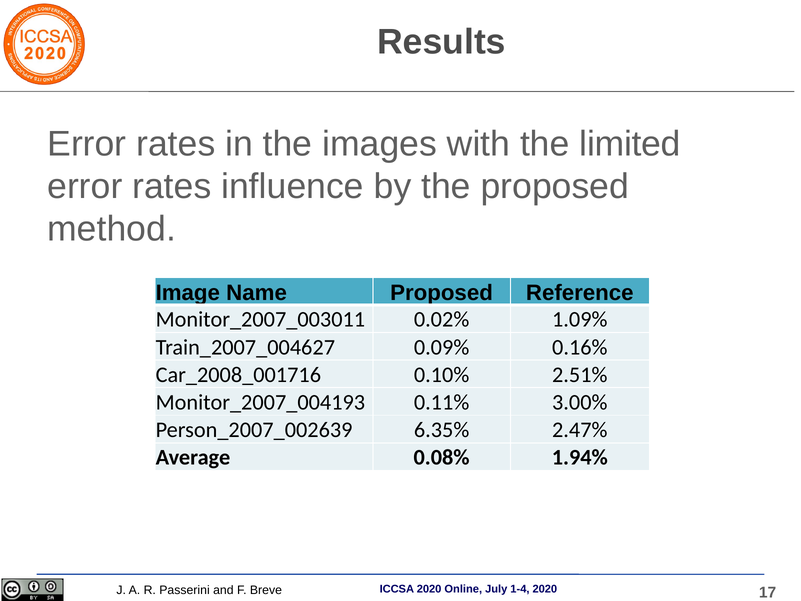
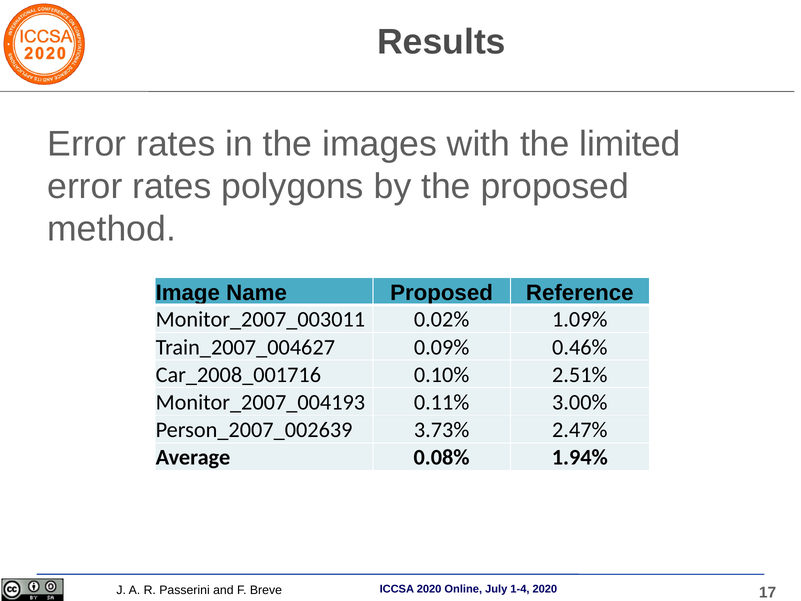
influence: influence -> polygons
0.16%: 0.16% -> 0.46%
6.35%: 6.35% -> 3.73%
